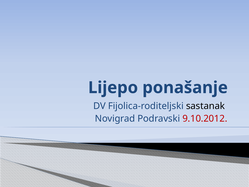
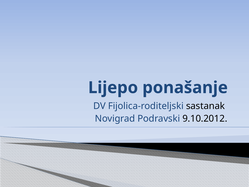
9.10.2012 colour: red -> black
